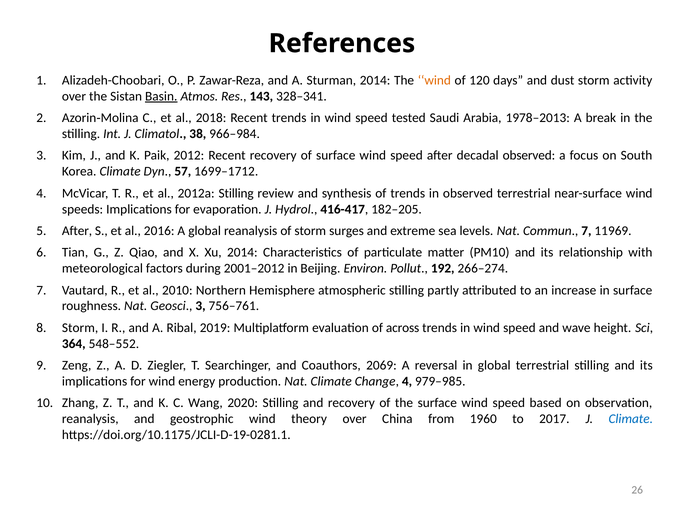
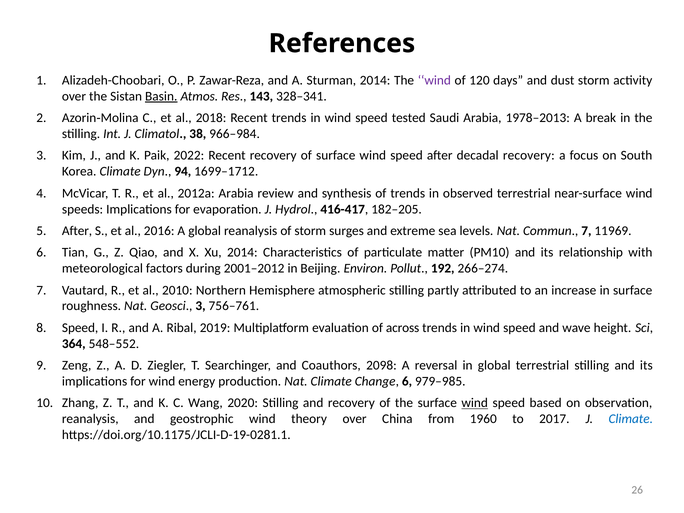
wind at (434, 80) colour: orange -> purple
2012: 2012 -> 2022
decadal observed: observed -> recovery
57: 57 -> 94
2012a Stilling: Stilling -> Arabia
Storm at (80, 328): Storm -> Speed
2069: 2069 -> 2098
Change 4: 4 -> 6
wind at (475, 403) underline: none -> present
